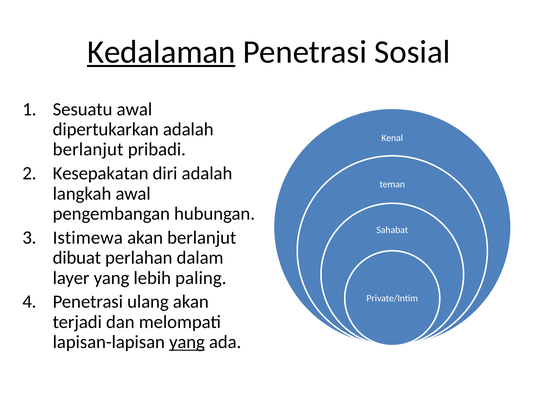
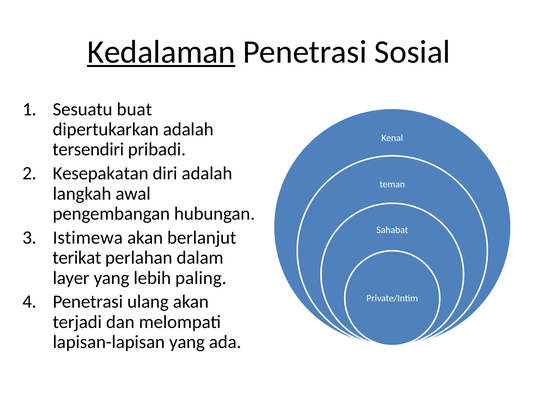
Sesuatu awal: awal -> buat
berlanjut at (88, 150): berlanjut -> tersendiri
dibuat: dibuat -> terikat
yang at (187, 342) underline: present -> none
